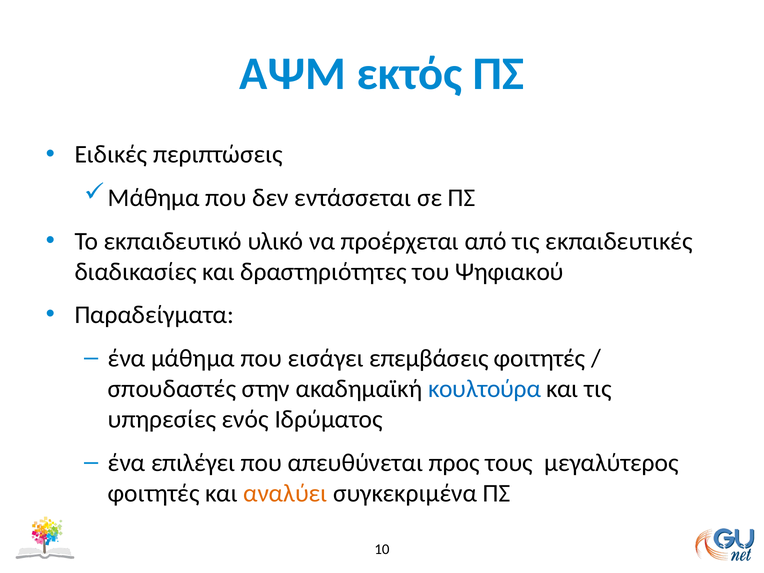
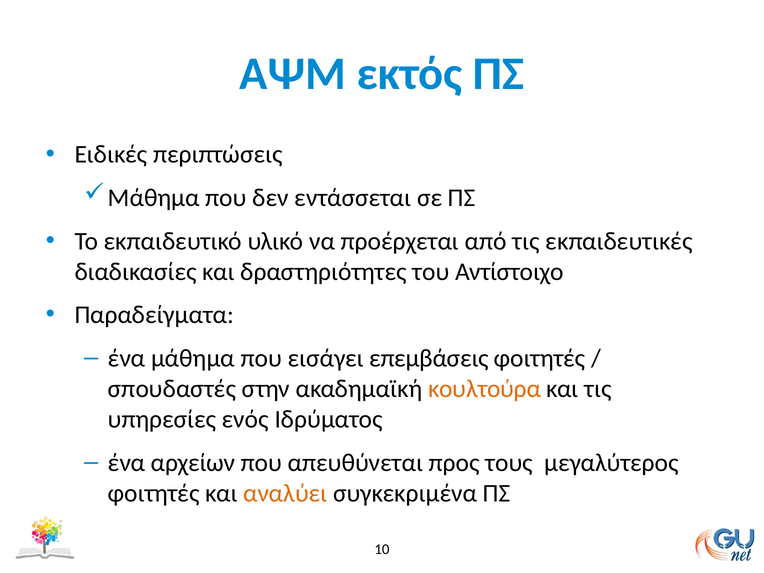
Ψηφιακού: Ψηφιακού -> Αντίστοιχο
κουλτούρα colour: blue -> orange
επιλέγει: επιλέγει -> αρχείων
